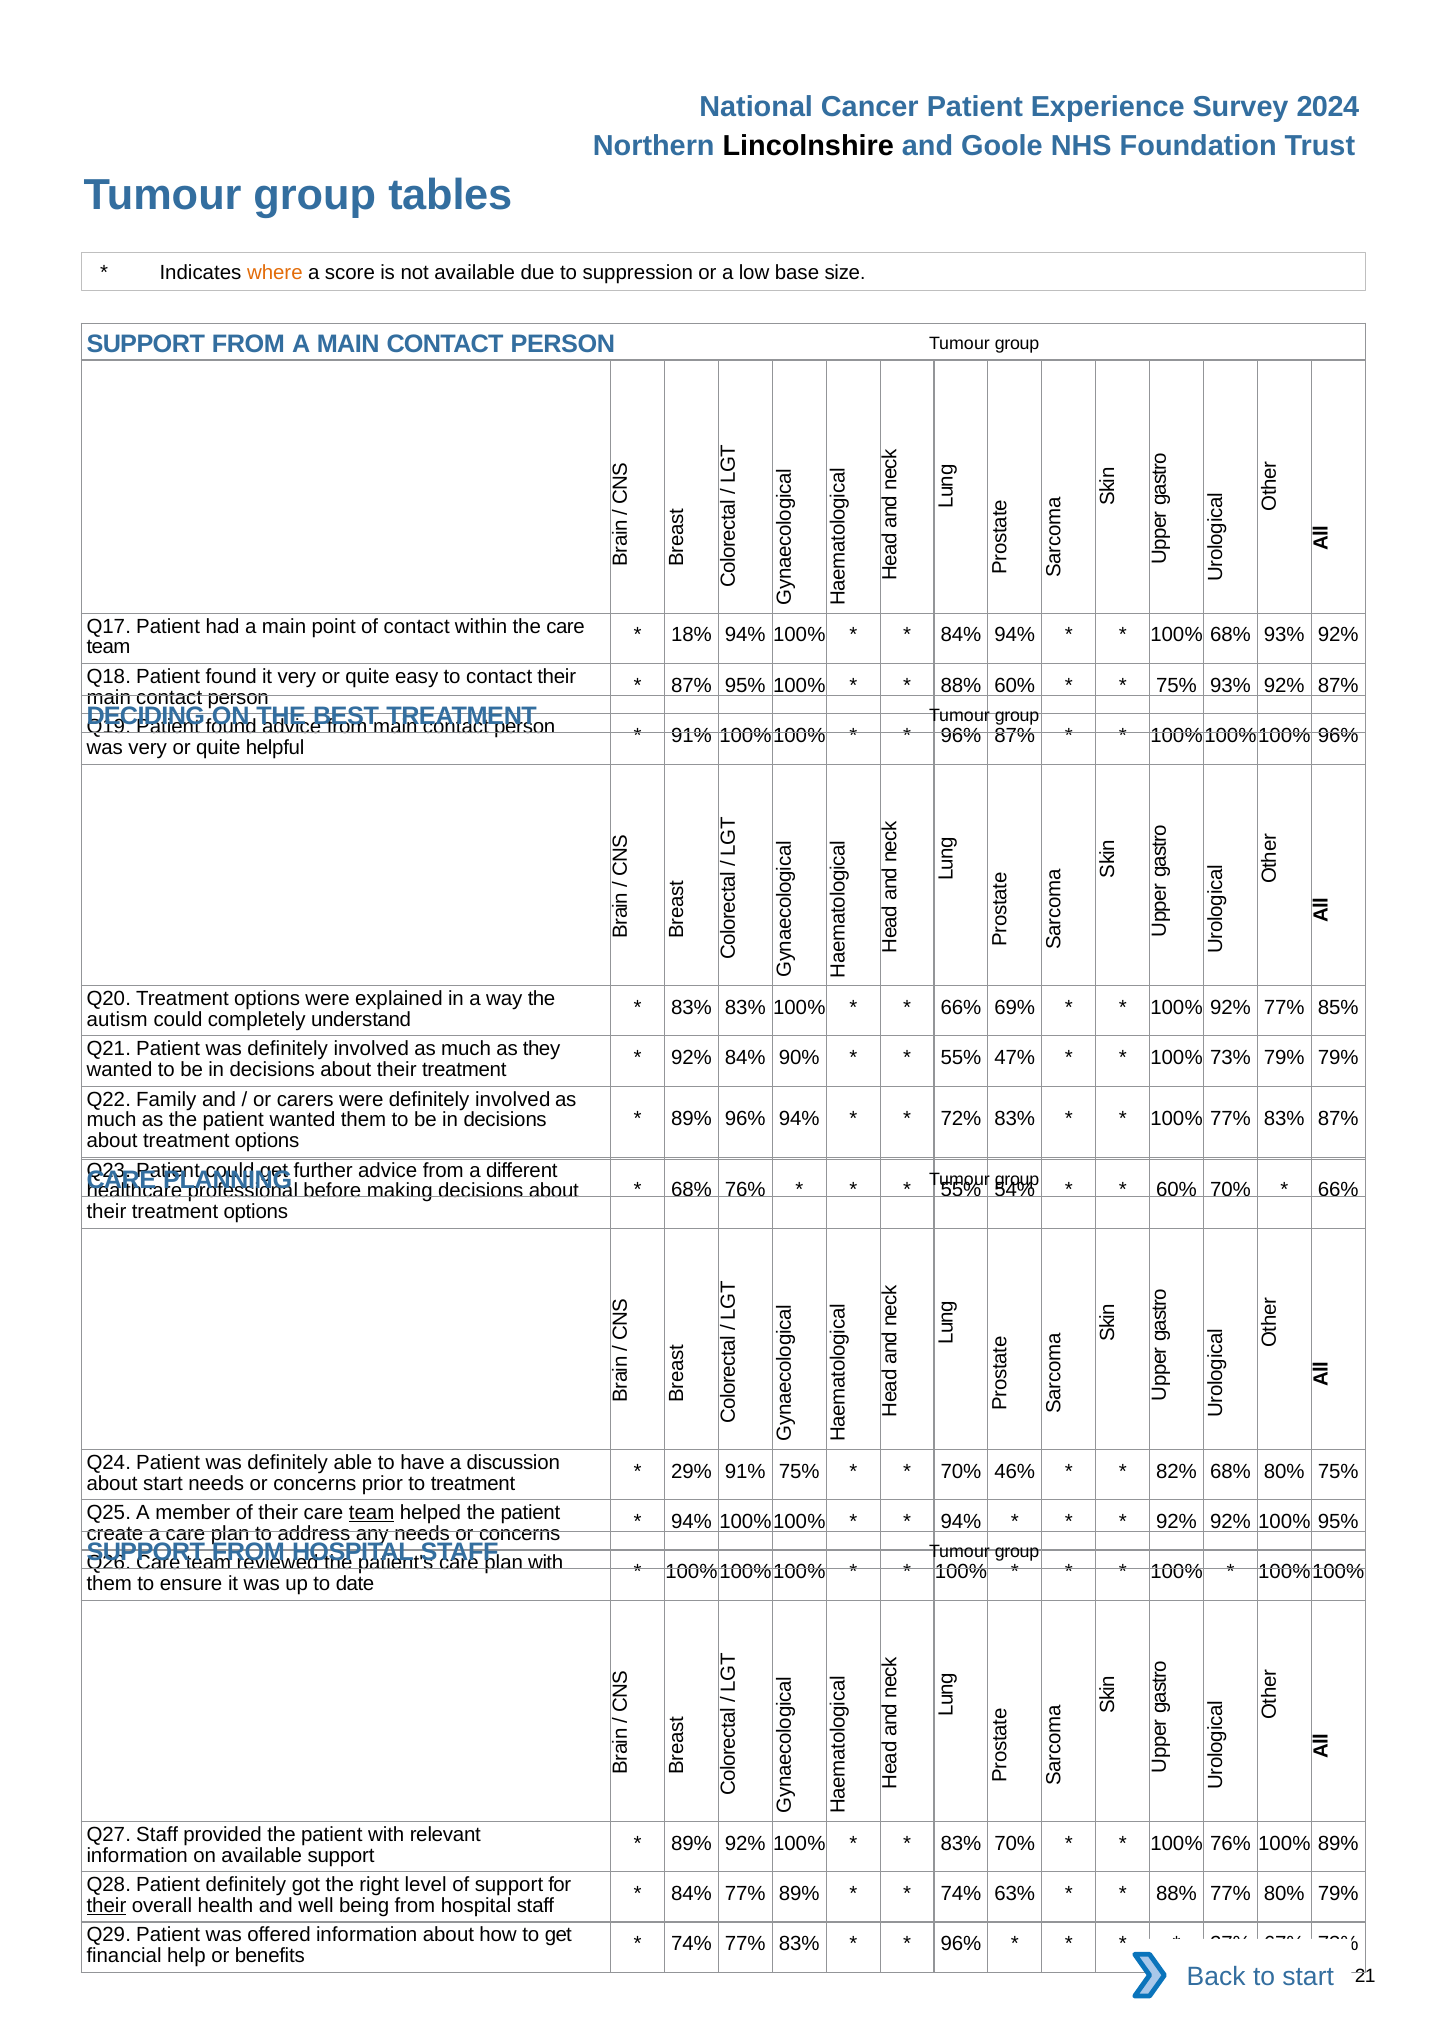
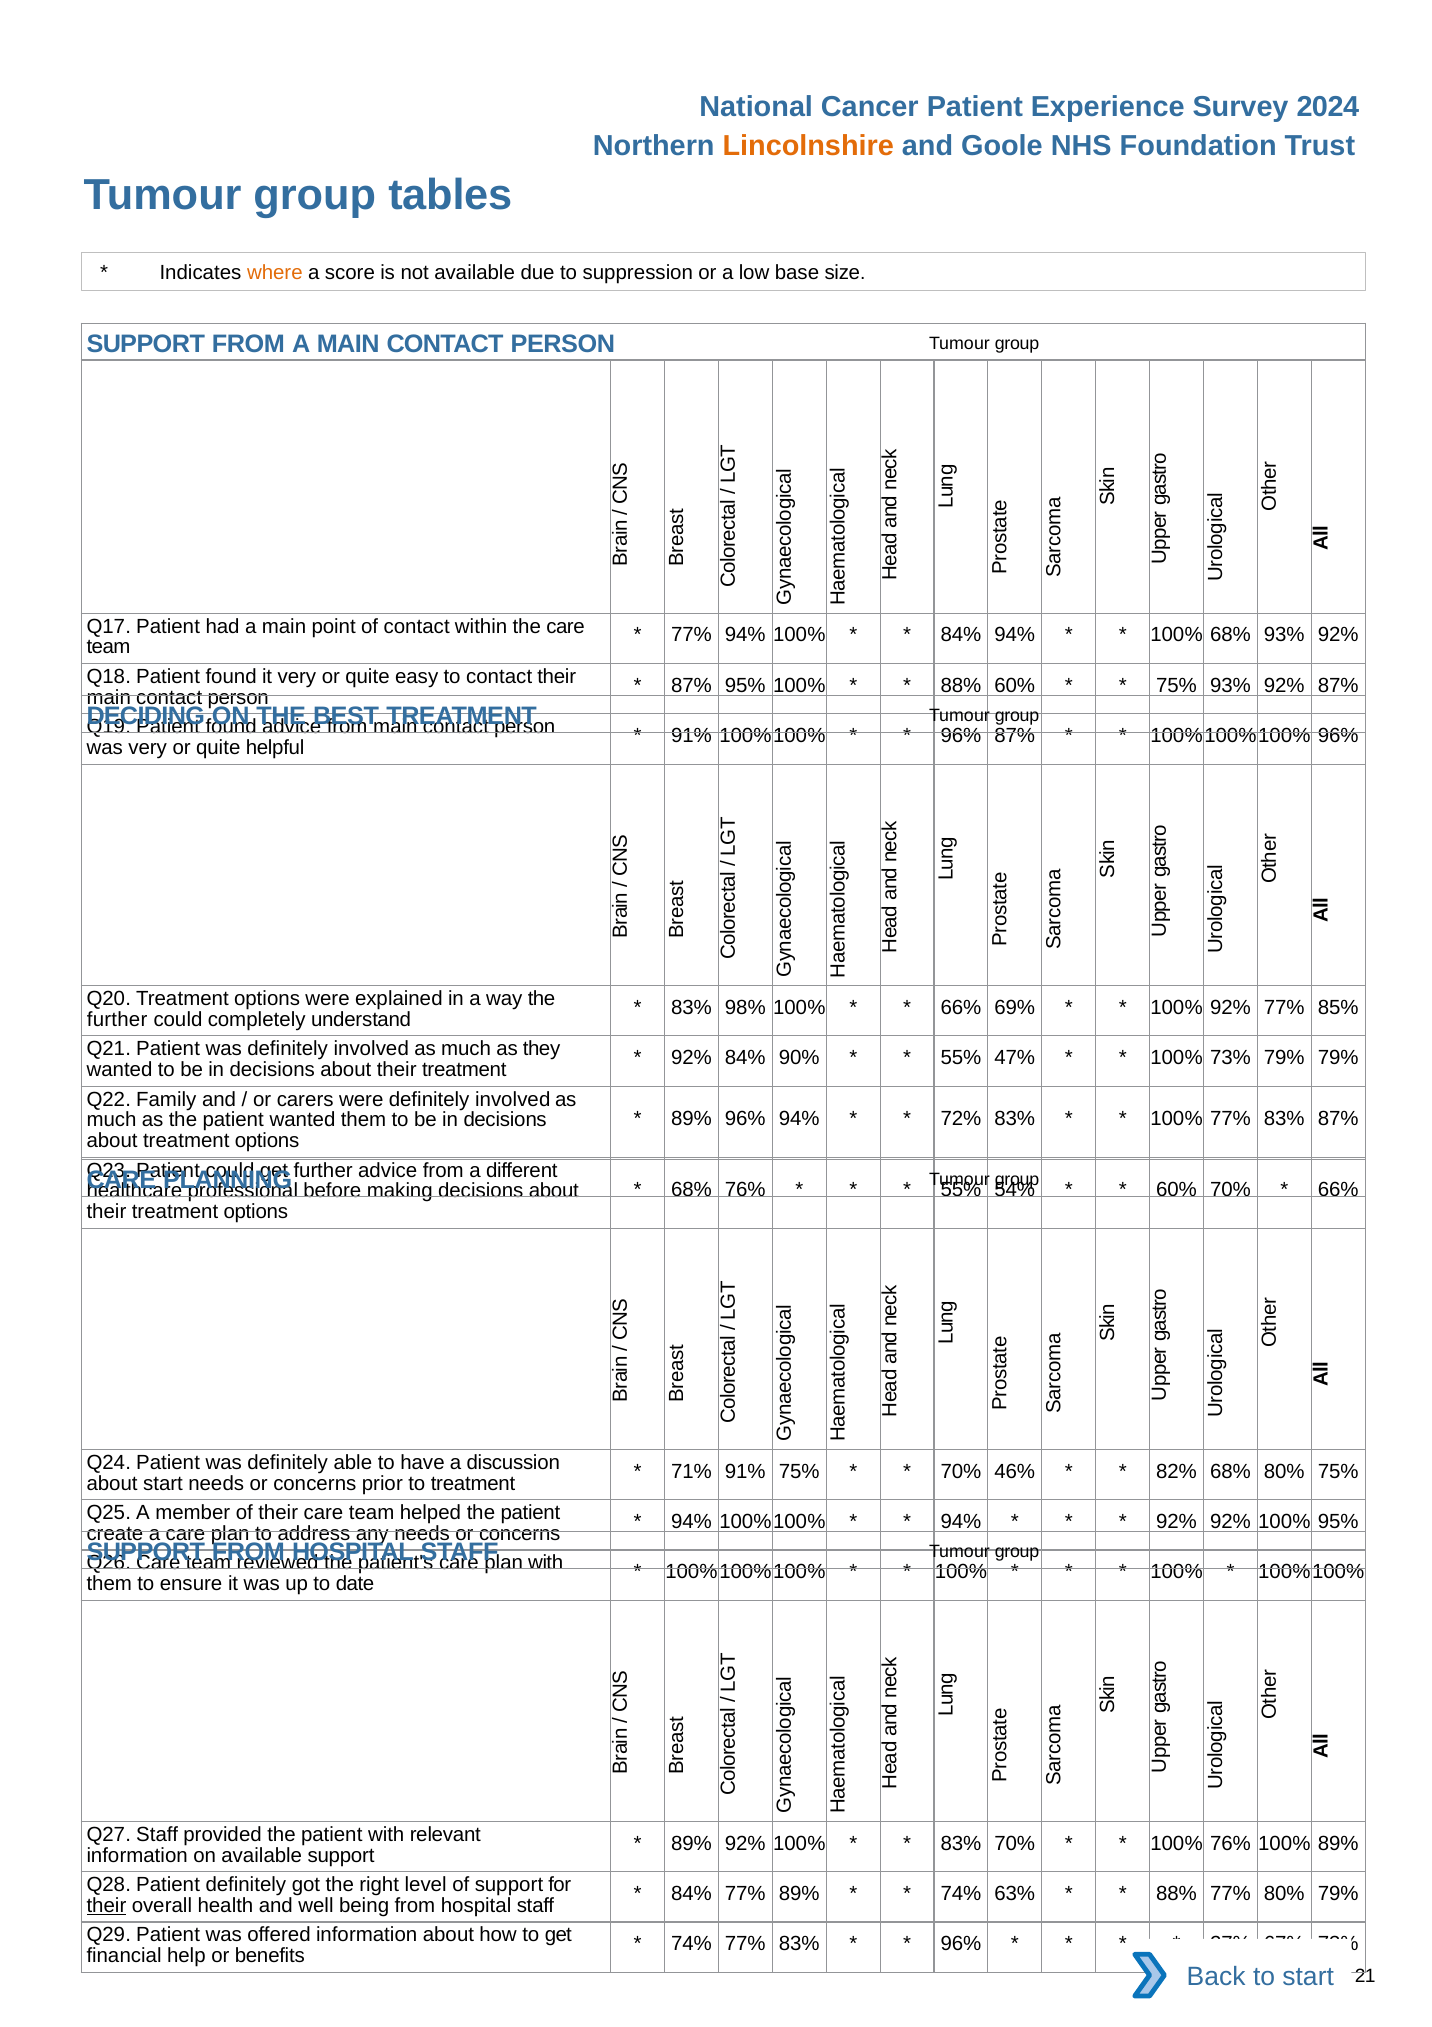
Lincolnshire colour: black -> orange
18% at (691, 635): 18% -> 77%
83% 83%: 83% -> 98%
autism at (117, 1019): autism -> further
29%: 29% -> 71%
team at (372, 1513) underline: present -> none
